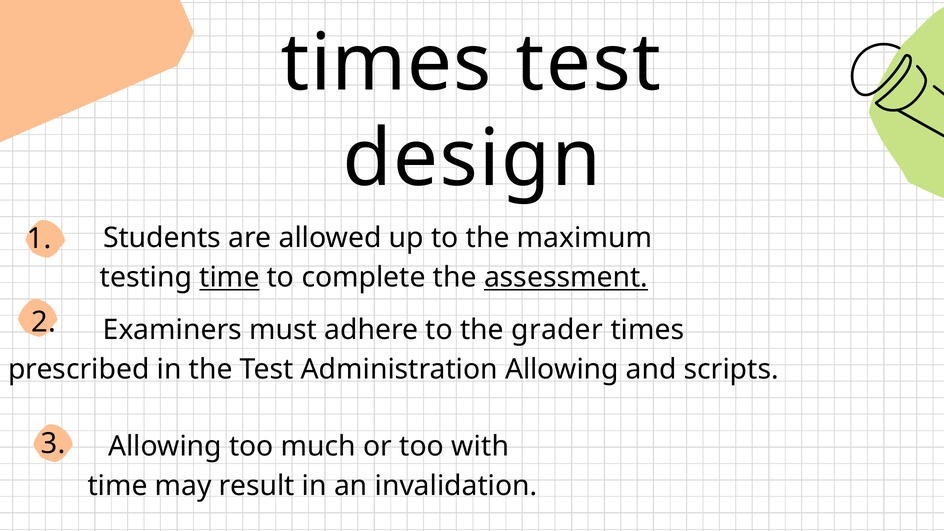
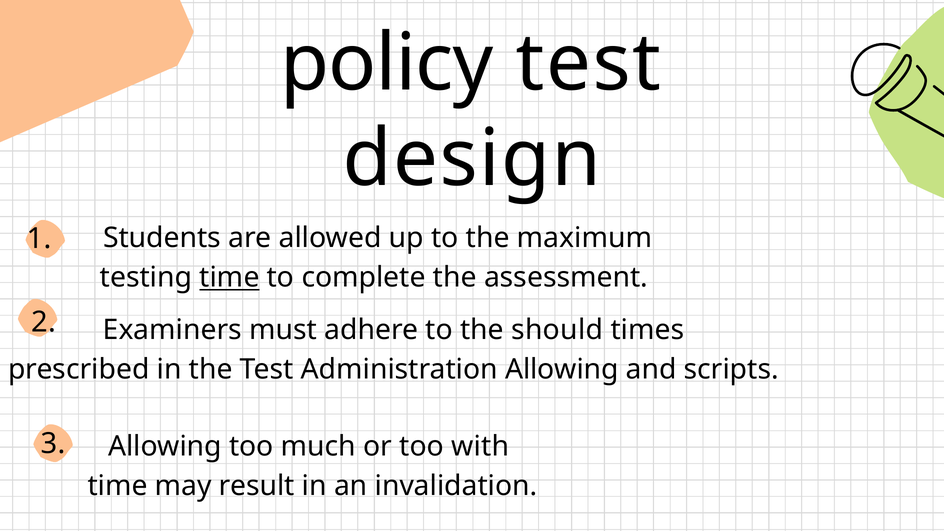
times at (386, 63): times -> policy
assessment underline: present -> none
grader: grader -> should
